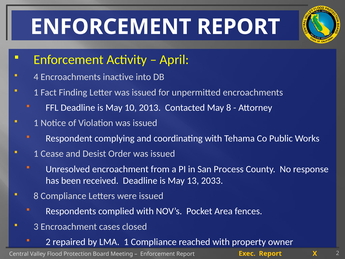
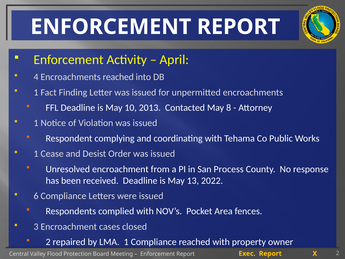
Encroachments inactive: inactive -> reached
2033: 2033 -> 2022
8 at (36, 196): 8 -> 6
